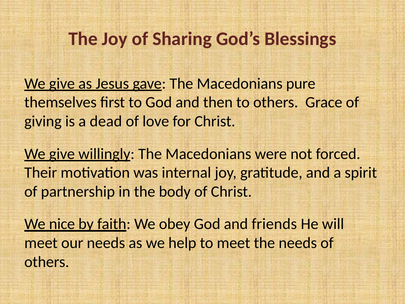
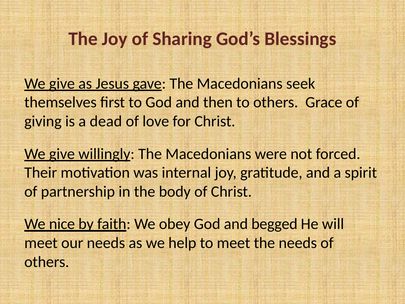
pure: pure -> seek
friends: friends -> begged
